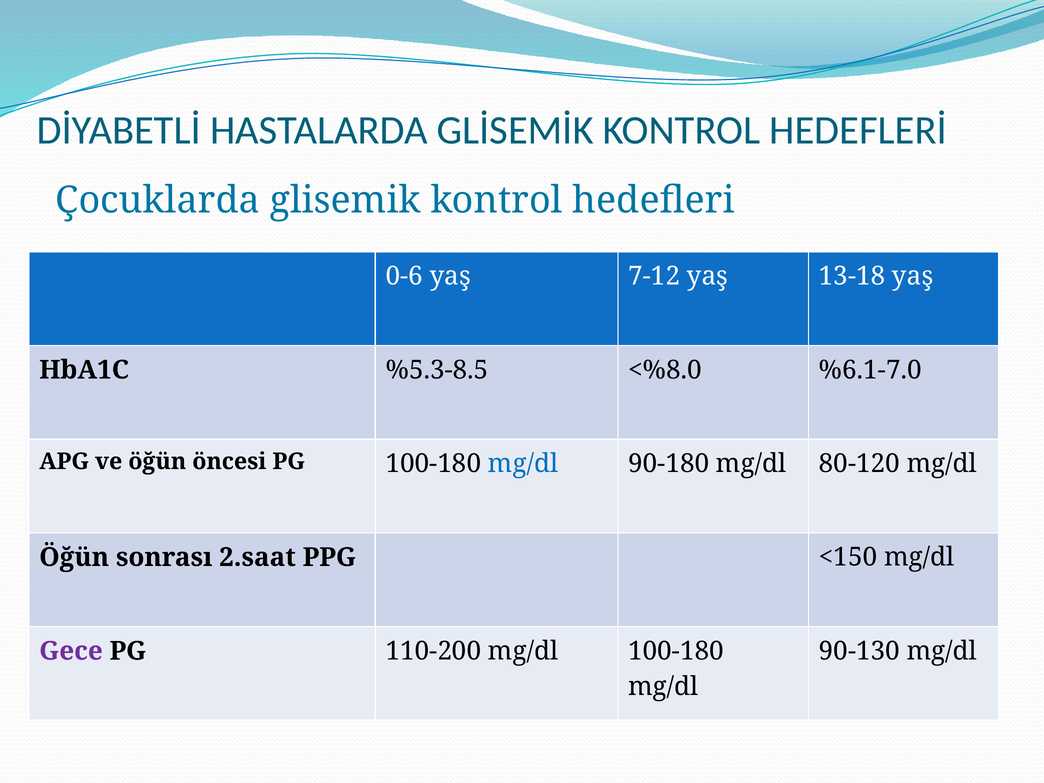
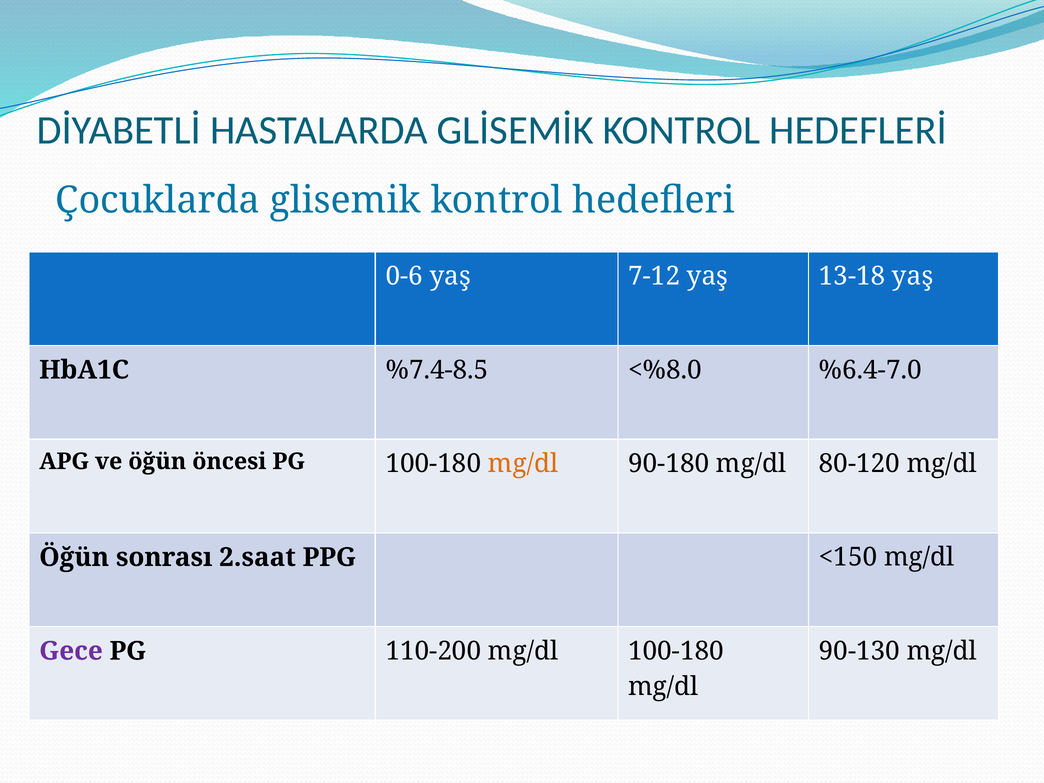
%5.3-8.5: %5.3-8.5 -> %7.4-8.5
%6.1-7.0: %6.1-7.0 -> %6.4-7.0
mg/dl at (523, 464) colour: blue -> orange
